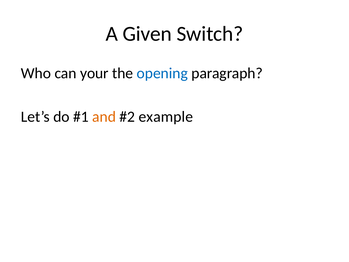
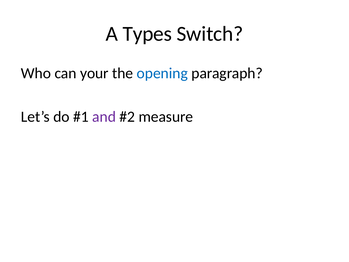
Given: Given -> Types
and colour: orange -> purple
example: example -> measure
